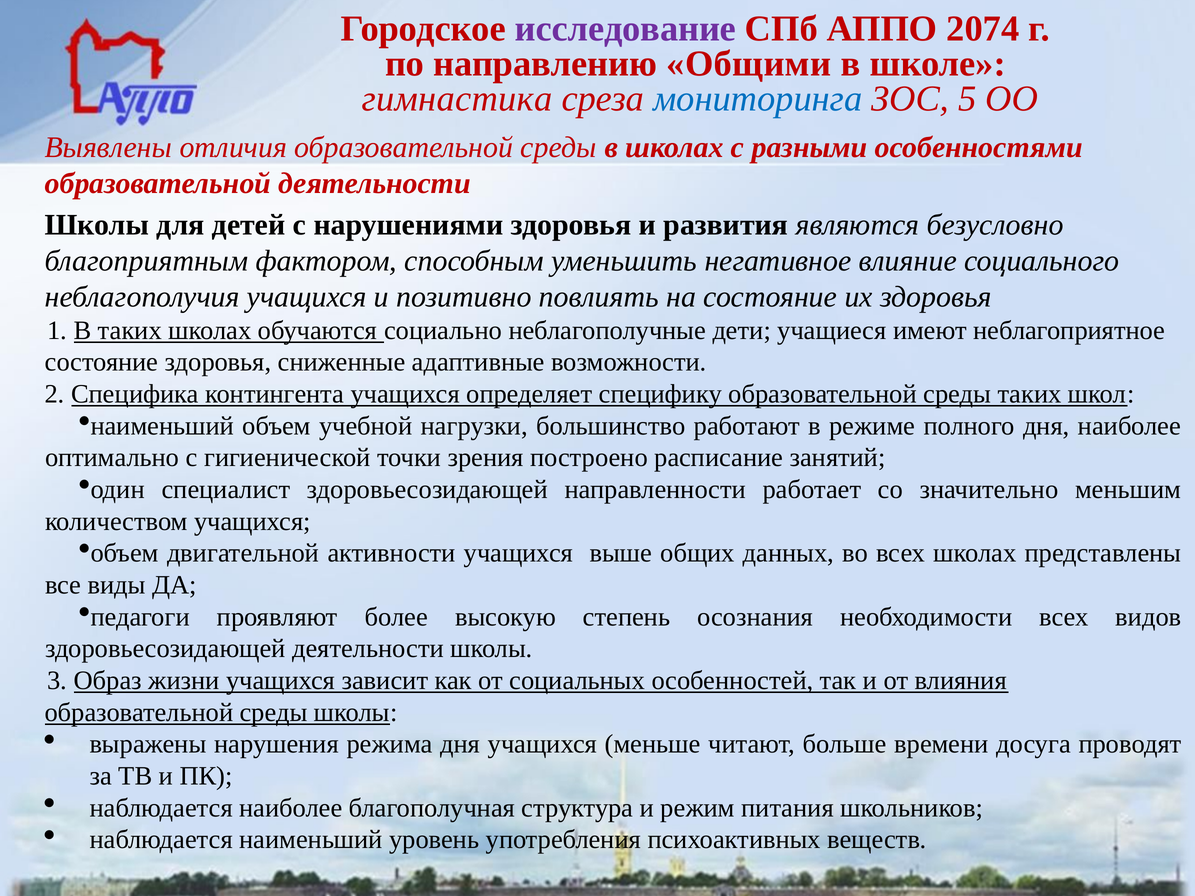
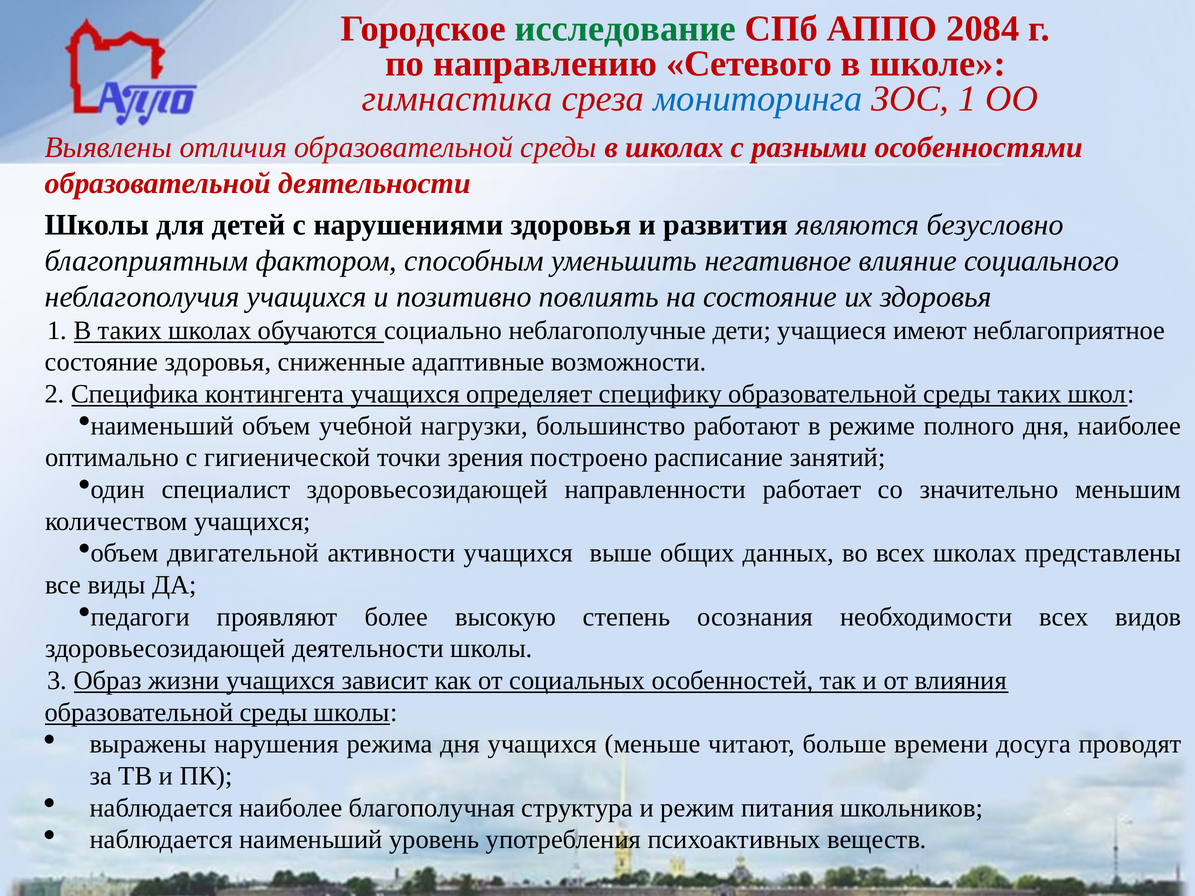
исследование colour: purple -> green
2074: 2074 -> 2084
Общими: Общими -> Сетевого
ЗОС 5: 5 -> 1
